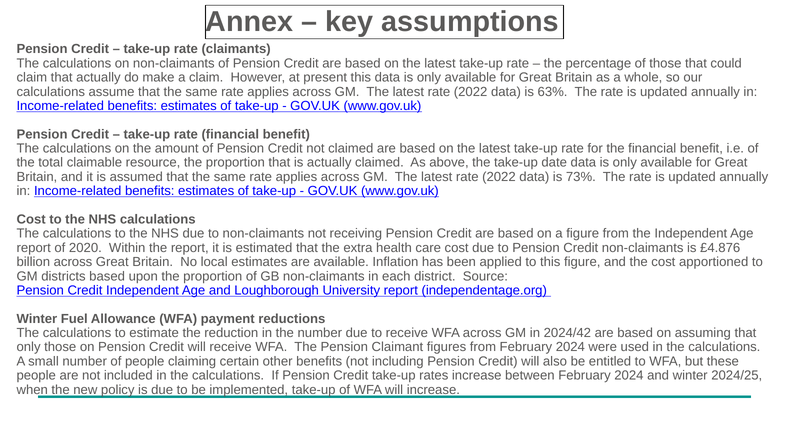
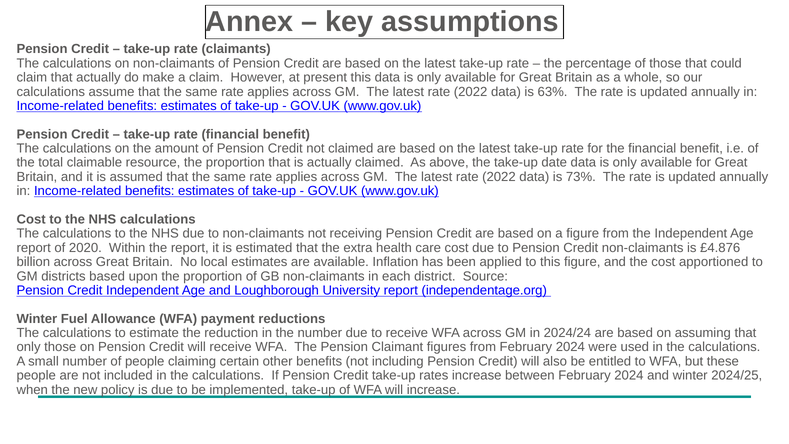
2024/42: 2024/42 -> 2024/24
